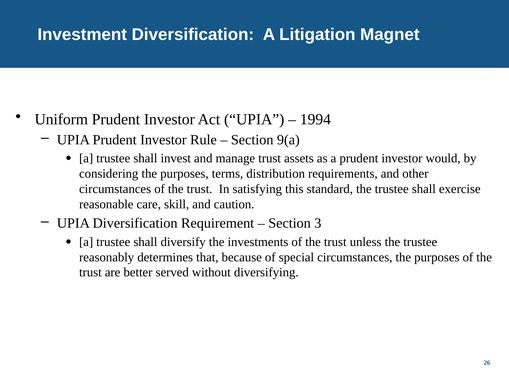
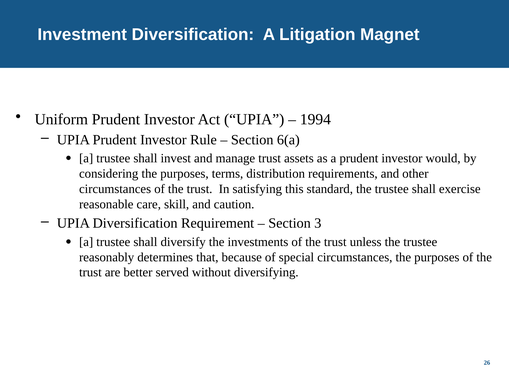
9(a: 9(a -> 6(a
